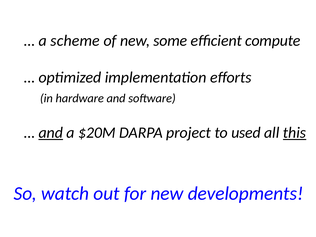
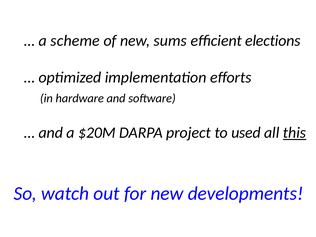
some: some -> sums
compute: compute -> elections
and at (51, 133) underline: present -> none
